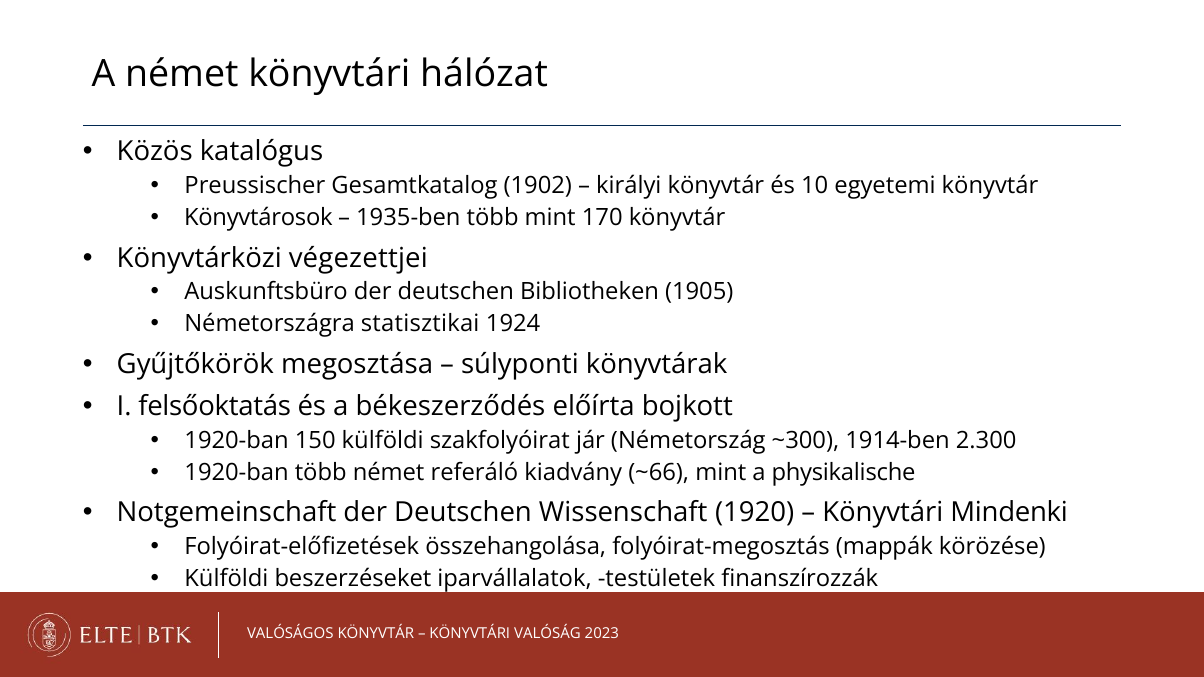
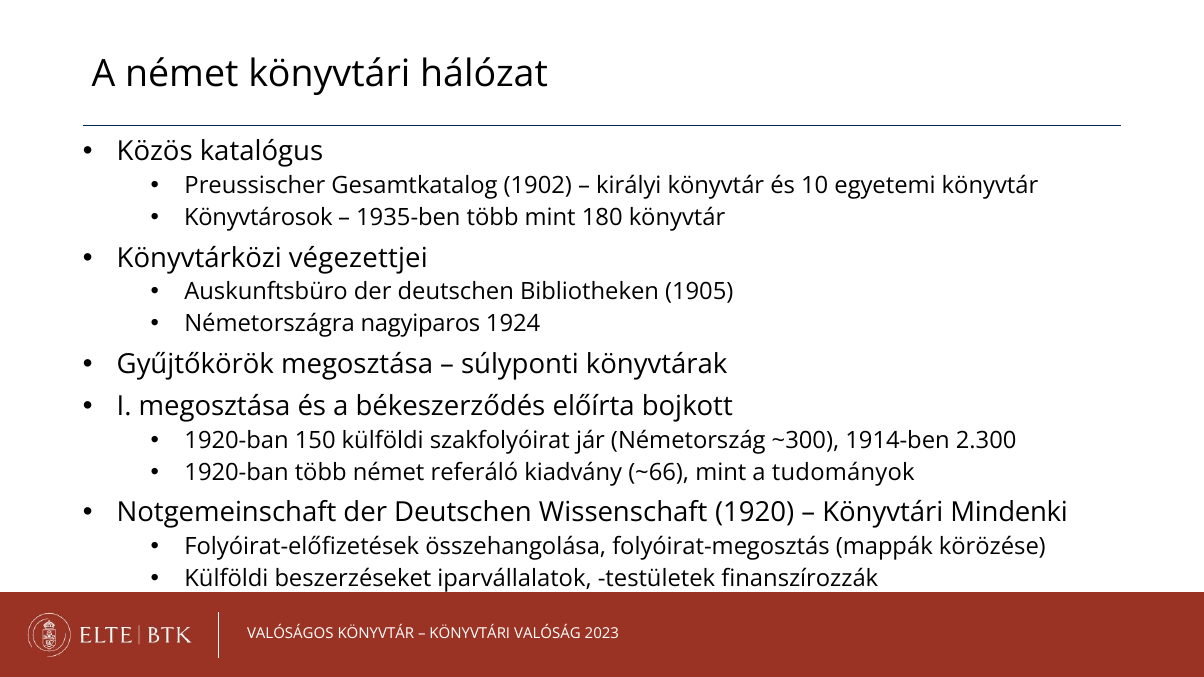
170: 170 -> 180
statisztikai: statisztikai -> nagyiparos
I felsőoktatás: felsőoktatás -> megosztása
physikalische: physikalische -> tudományok
